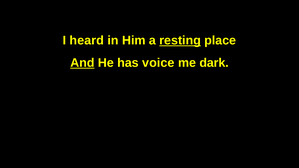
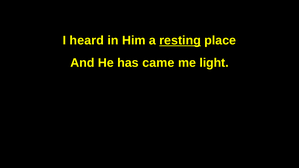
And underline: present -> none
voice: voice -> came
dark: dark -> light
